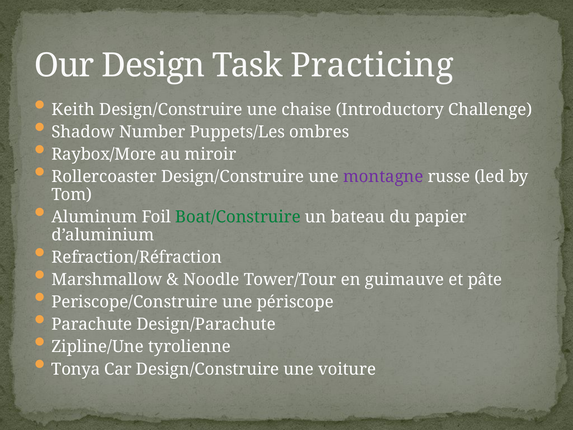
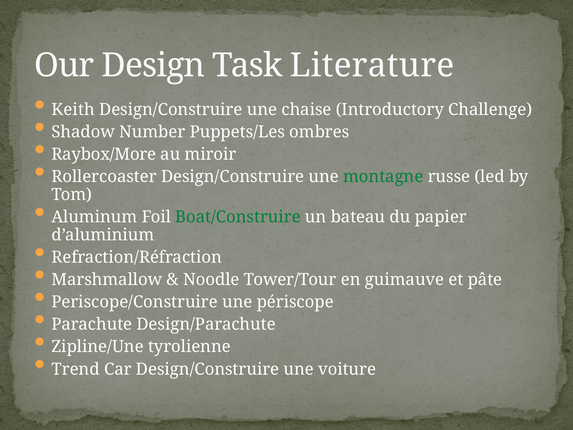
Practicing: Practicing -> Literature
montagne colour: purple -> green
Tonya: Tonya -> Trend
